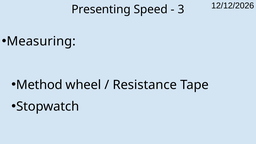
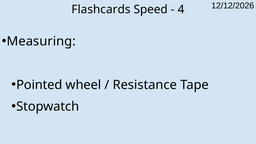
Presenting: Presenting -> Flashcards
3: 3 -> 4
Method: Method -> Pointed
